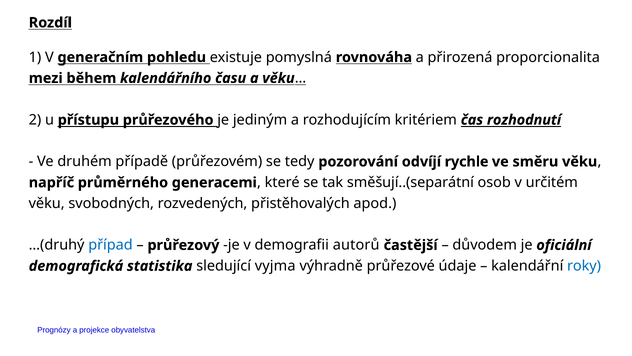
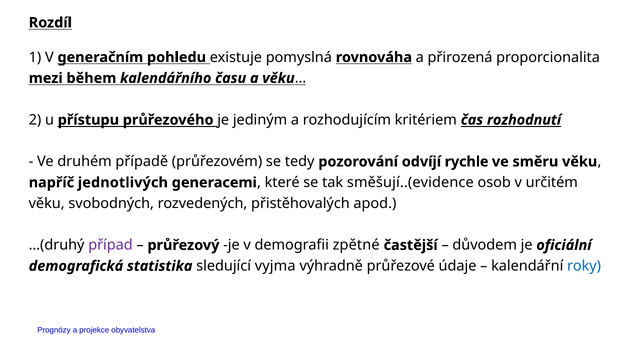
průměrného: průměrného -> jednotlivých
směšují..(separátní: směšují..(separátní -> směšují..(evidence
případ colour: blue -> purple
autorů: autorů -> zpětné
